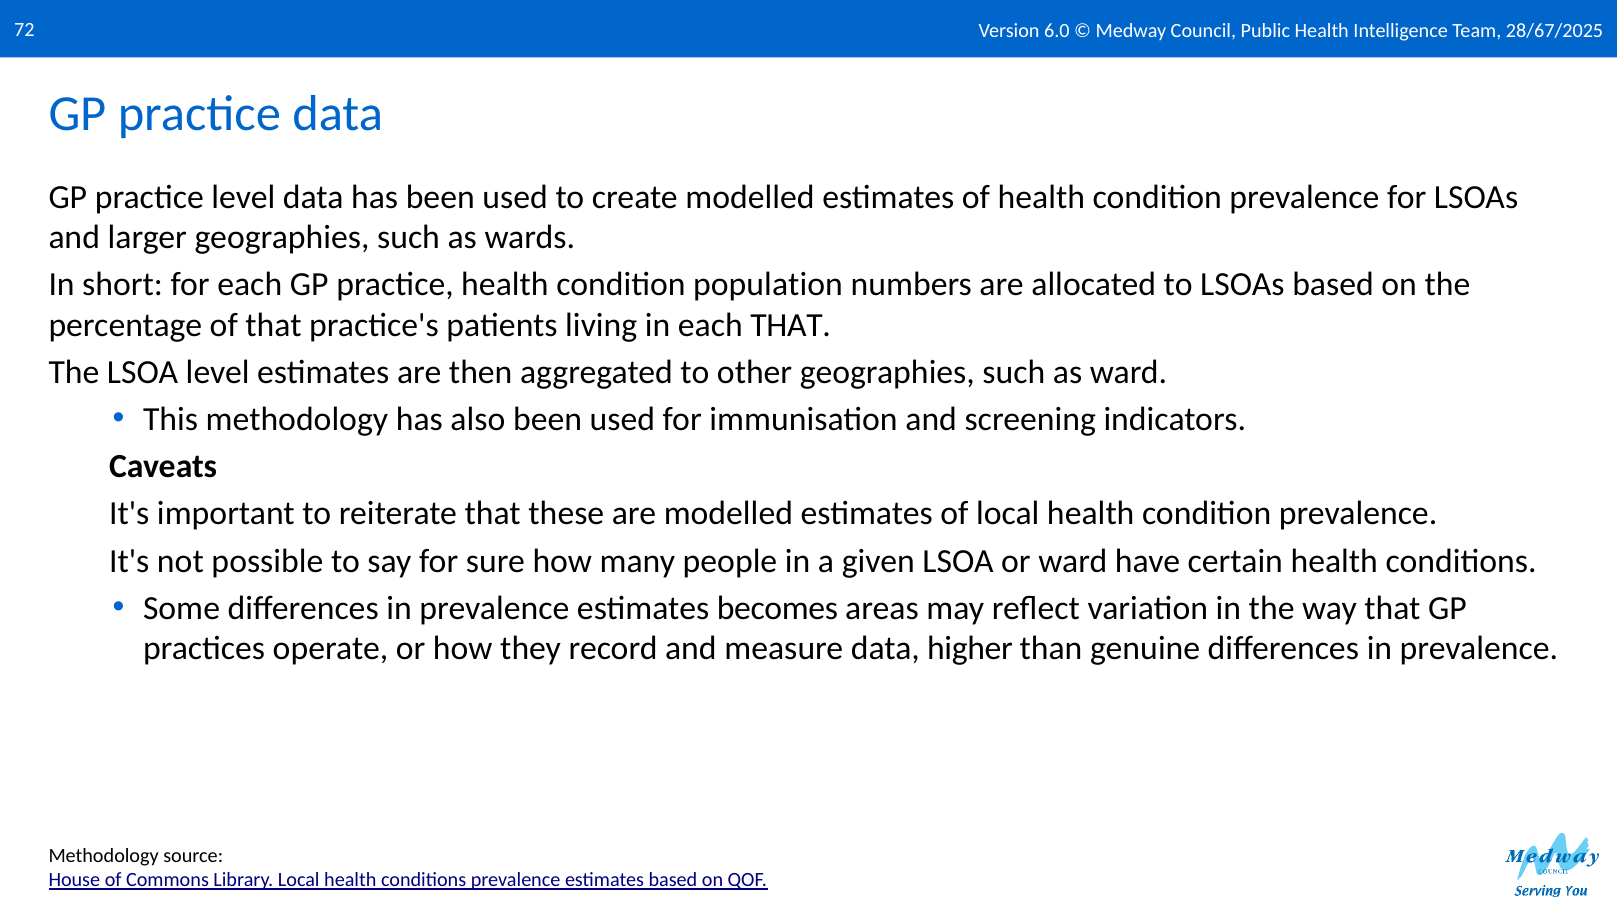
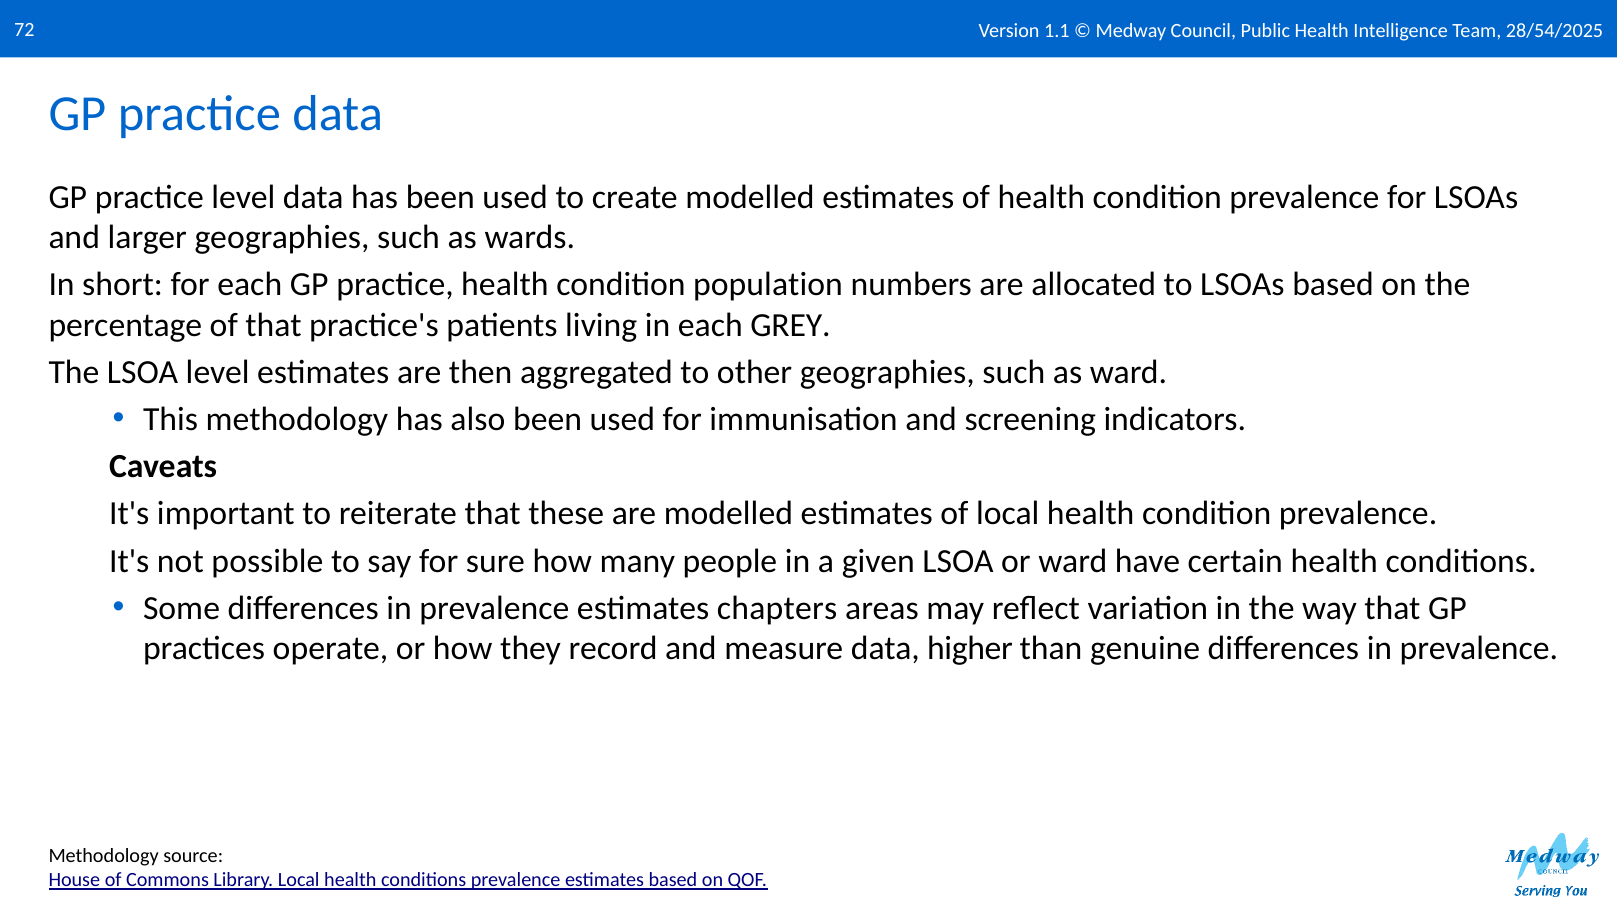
6.0: 6.0 -> 1.1
28/67/2025: 28/67/2025 -> 28/54/2025
each THAT: THAT -> GREY
becomes: becomes -> chapters
